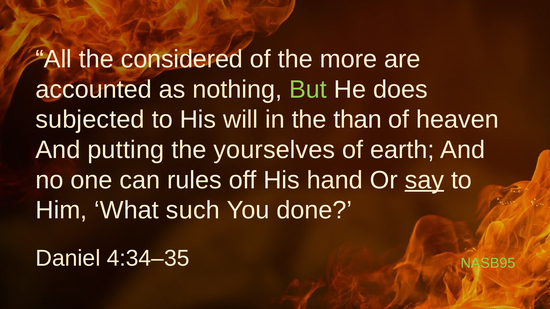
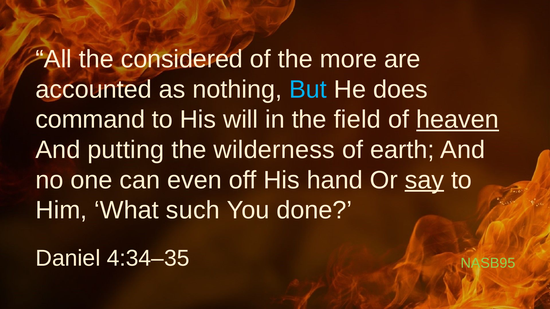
But colour: light green -> light blue
subjected: subjected -> command
than: than -> field
heaven underline: none -> present
yourselves: yourselves -> wilderness
rules: rules -> even
